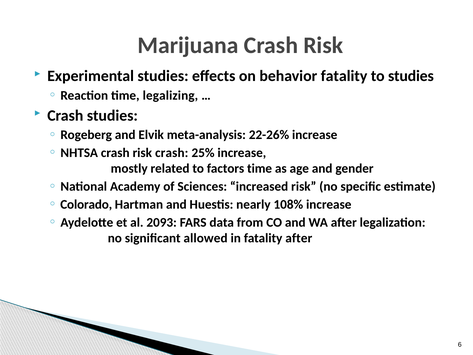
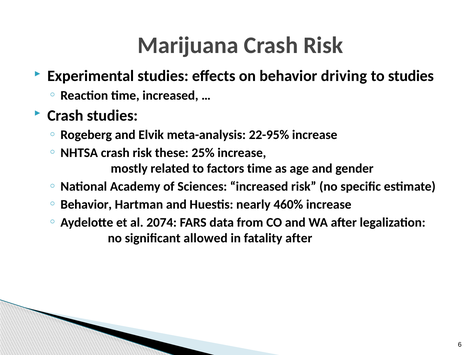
behavior fatality: fatality -> driving
time legalizing: legalizing -> increased
22-26%: 22-26% -> 22-95%
risk crash: crash -> these
Colorado at (86, 204): Colorado -> Behavior
108%: 108% -> 460%
2093: 2093 -> 2074
